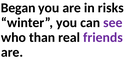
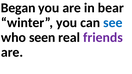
risks: risks -> bear
see colour: purple -> blue
than: than -> seen
